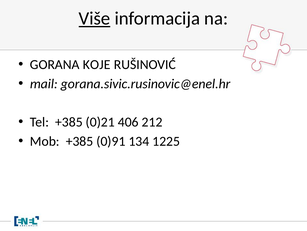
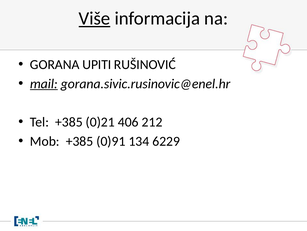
KOJE: KOJE -> UPITI
mail underline: none -> present
1225: 1225 -> 6229
